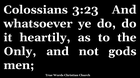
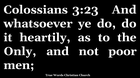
gods: gods -> poor
